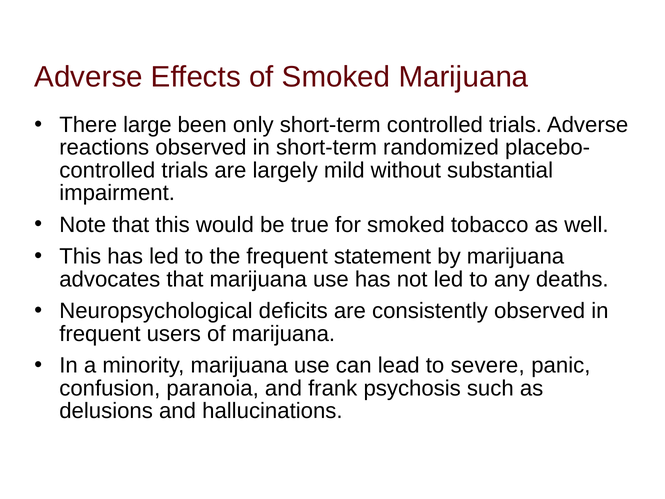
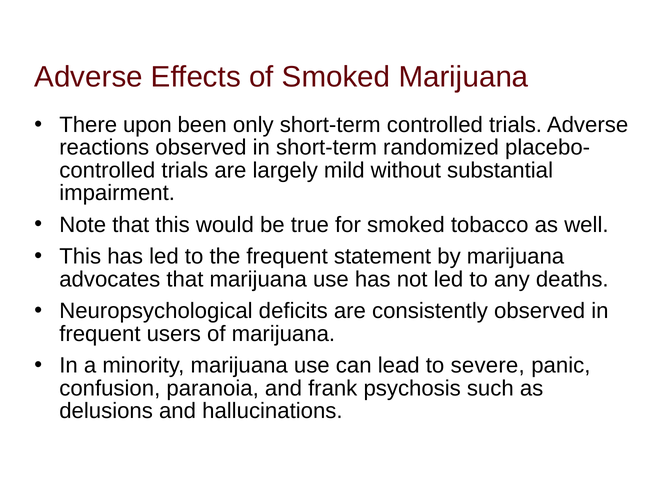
large: large -> upon
